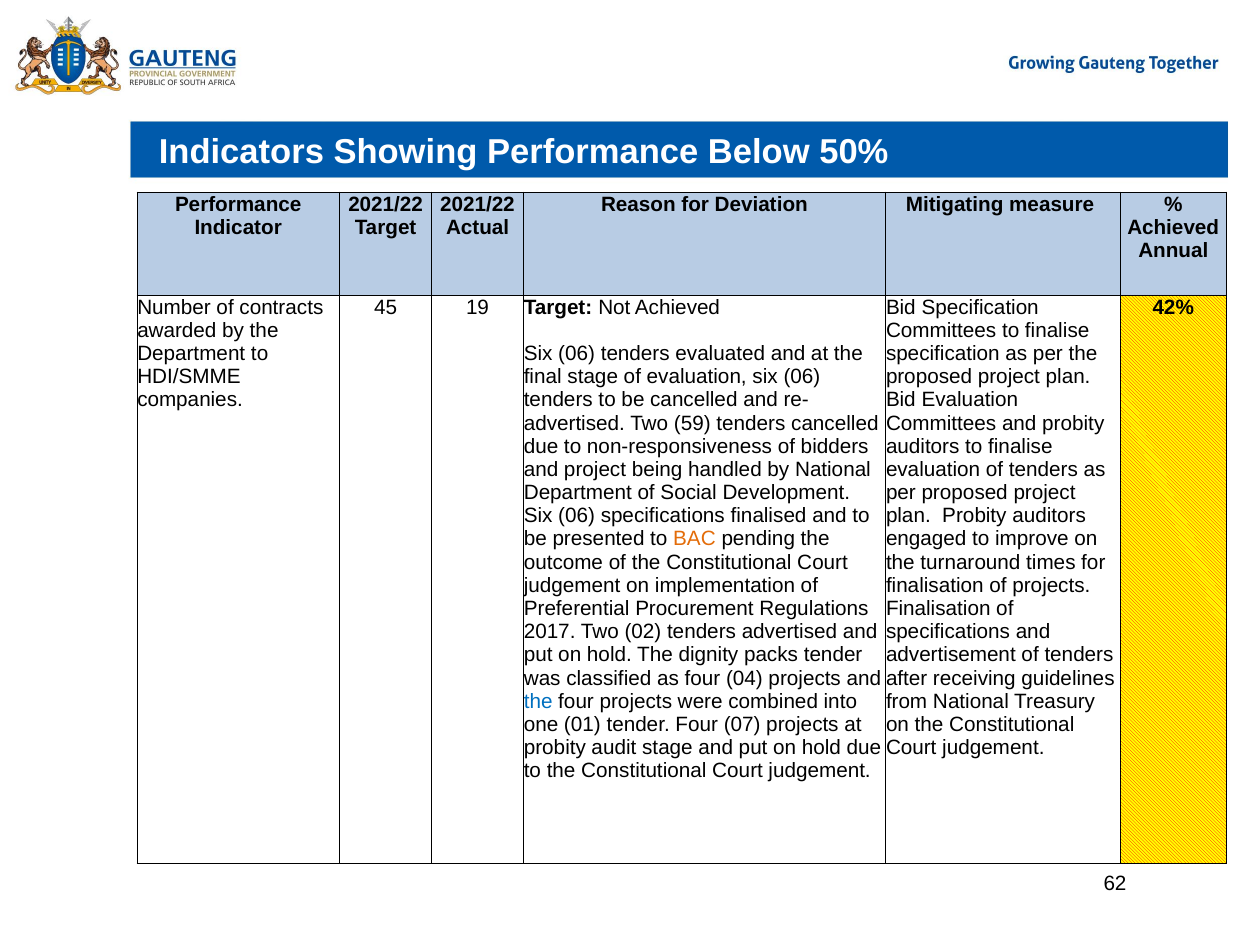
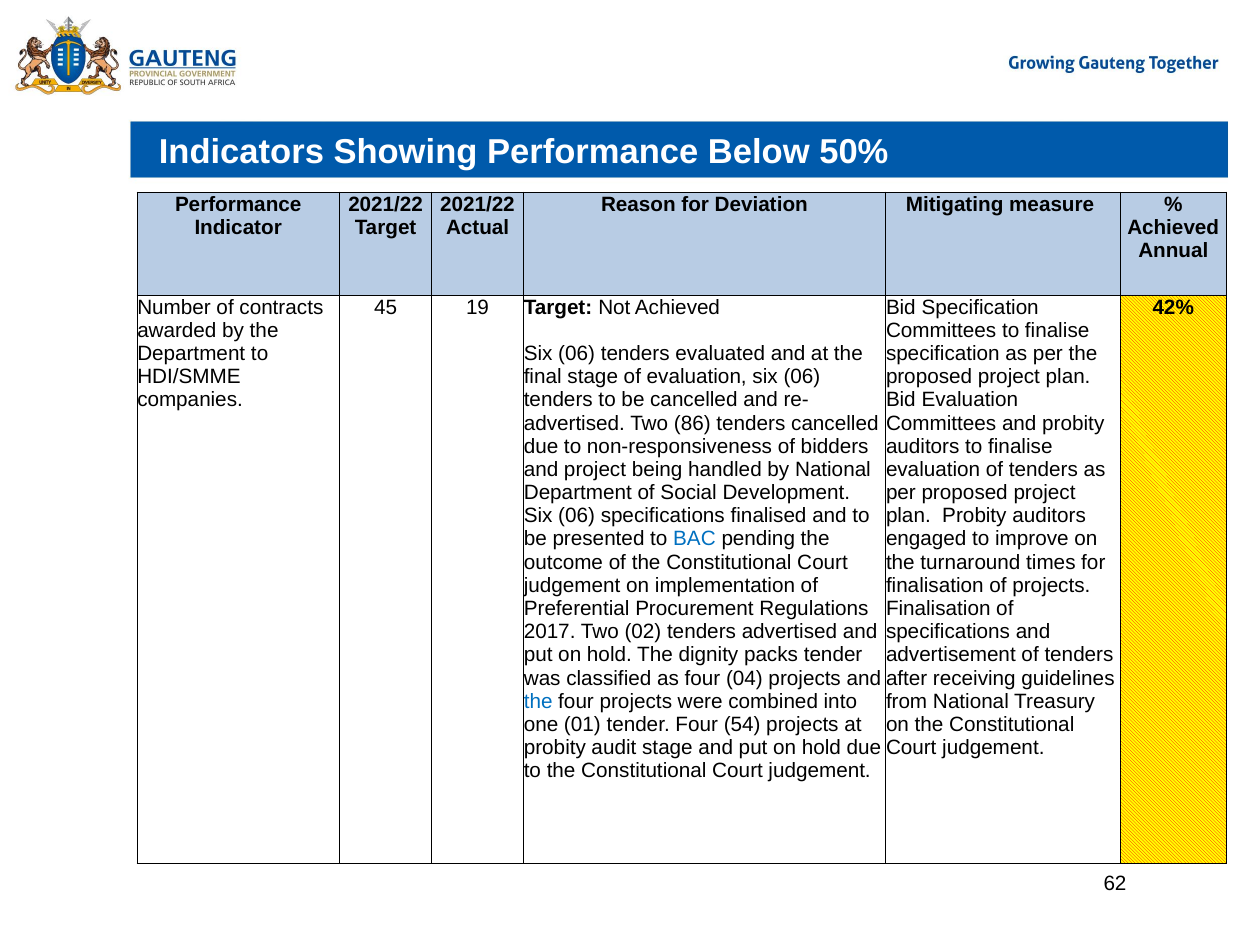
59: 59 -> 86
BAC colour: orange -> blue
07: 07 -> 54
